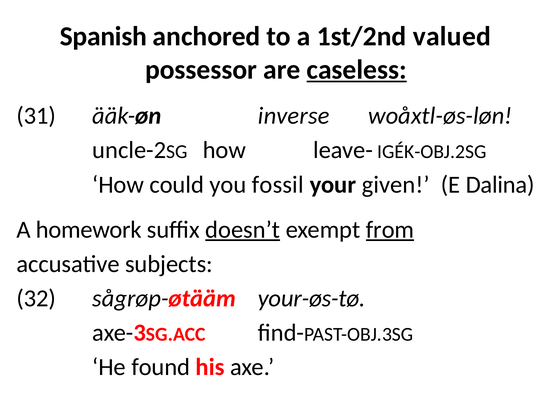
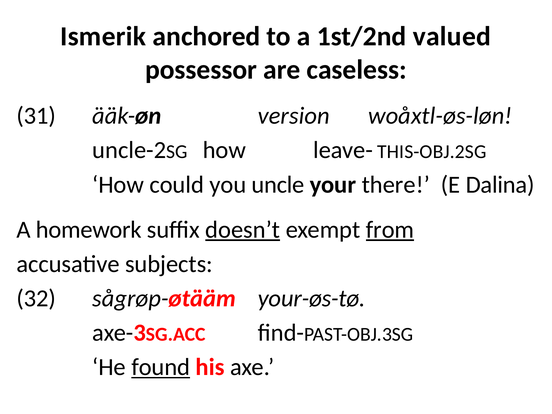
Spanish: Spanish -> Ismerik
caseless underline: present -> none
inverse: inverse -> version
IGÉK-OBJ.2SG: IGÉK-OBJ.2SG -> THIS-OBJ.2SG
fossil: fossil -> uncle
given: given -> there
found underline: none -> present
